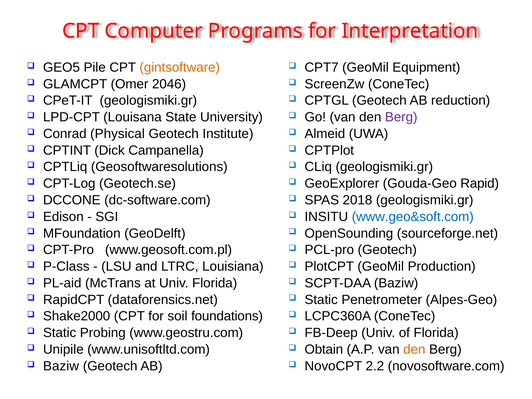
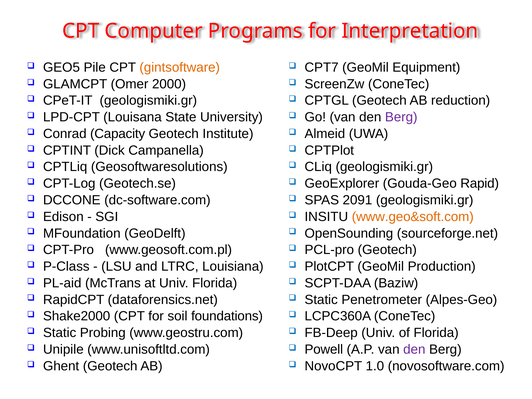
2046: 2046 -> 2000
Physical: Physical -> Capacity
2018: 2018 -> 2091
www.geo&soft.com colour: blue -> orange
Obtain: Obtain -> Powell
den at (414, 349) colour: orange -> purple
Baziw at (61, 366): Baziw -> Ghent
2.2: 2.2 -> 1.0
